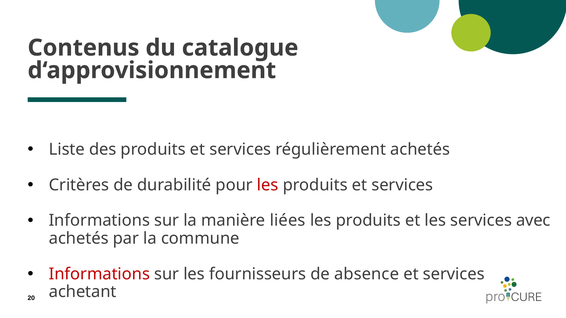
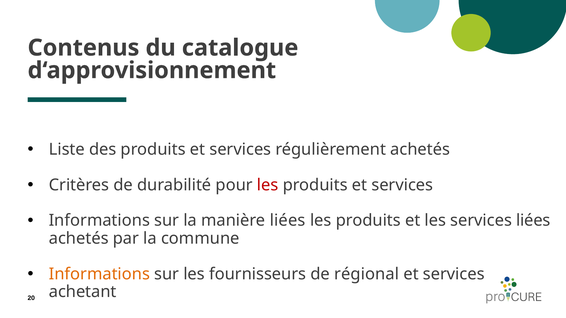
services avec: avec -> liées
Informations at (99, 274) colour: red -> orange
absence: absence -> régional
